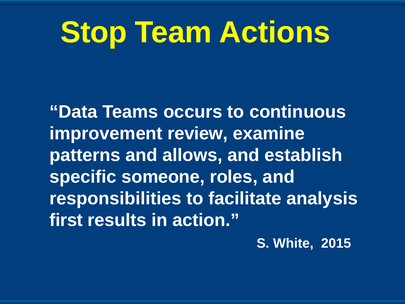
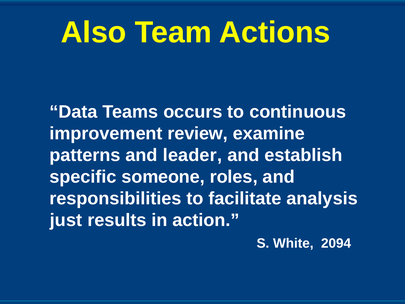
Stop: Stop -> Also
allows: allows -> leader
first: first -> just
2015: 2015 -> 2094
